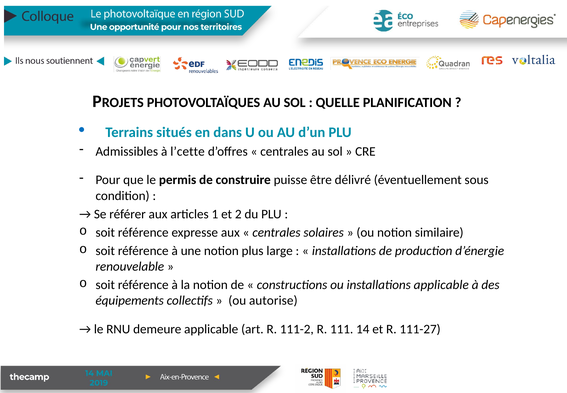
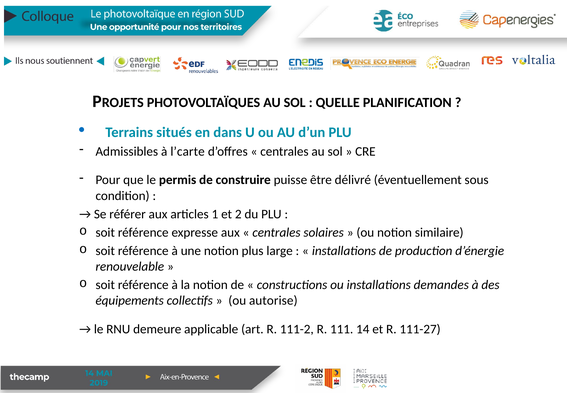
l’cette: l’cette -> l’carte
installations applicable: applicable -> demandes
